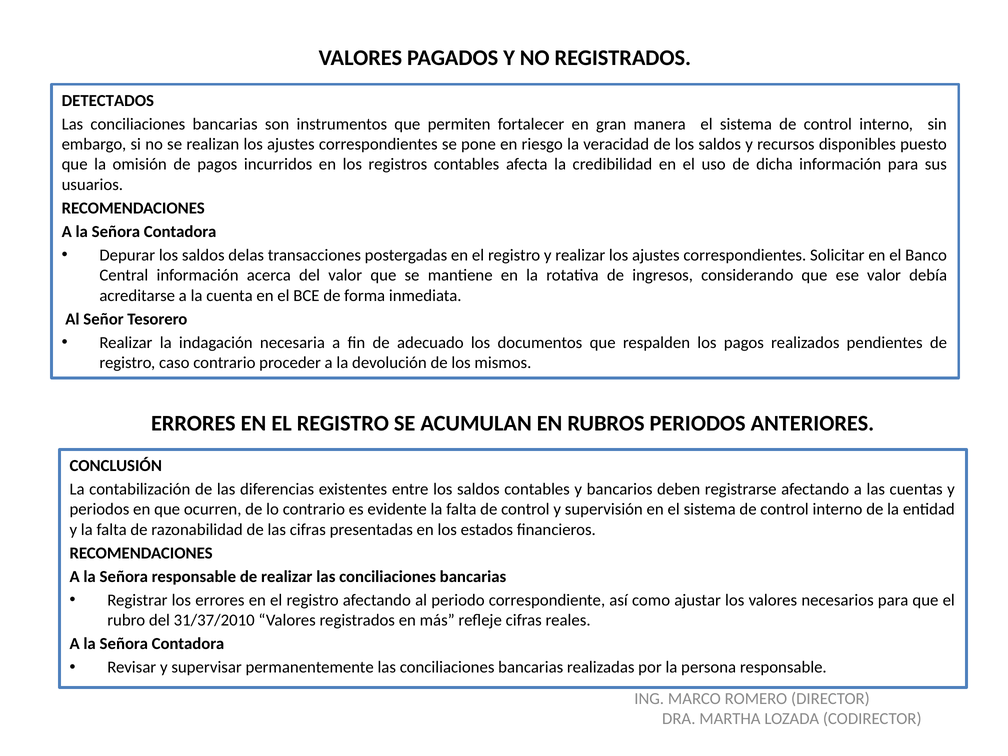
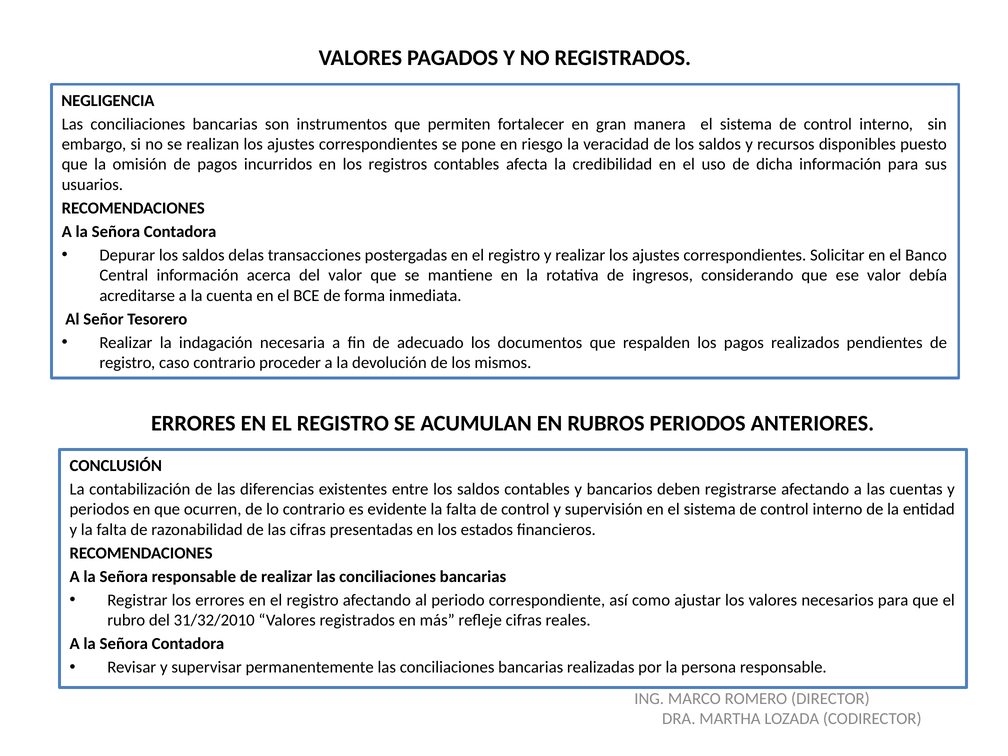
DETECTADOS: DETECTADOS -> NEGLIGENCIA
31/37/2010: 31/37/2010 -> 31/32/2010
